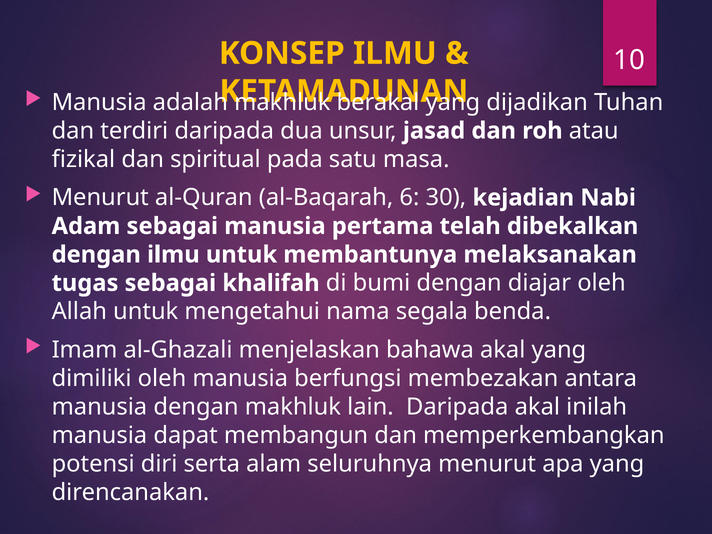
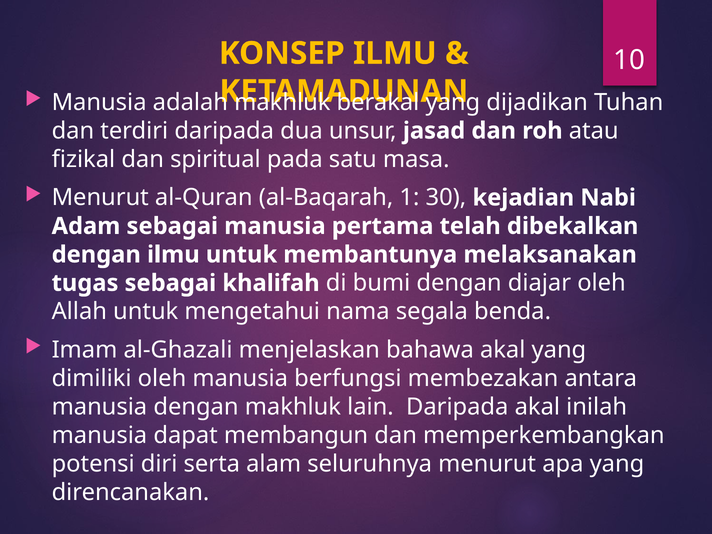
6: 6 -> 1
